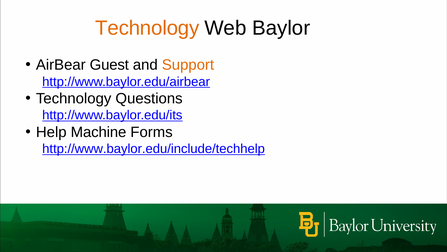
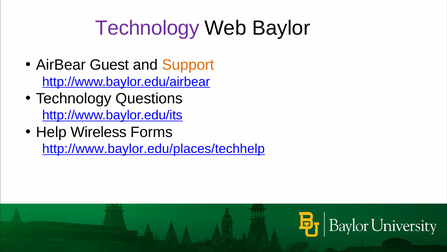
Technology at (147, 28) colour: orange -> purple
Machine: Machine -> Wireless
http://www.baylor.edu/include/techhelp: http://www.baylor.edu/include/techhelp -> http://www.baylor.edu/places/techhelp
